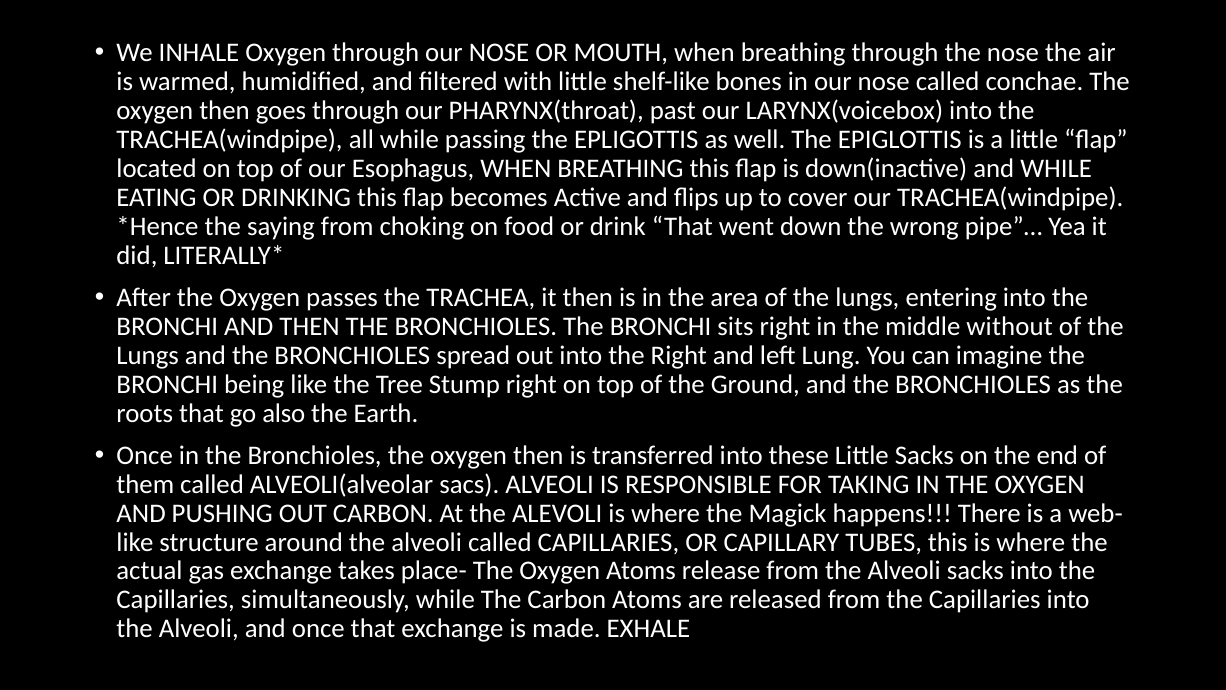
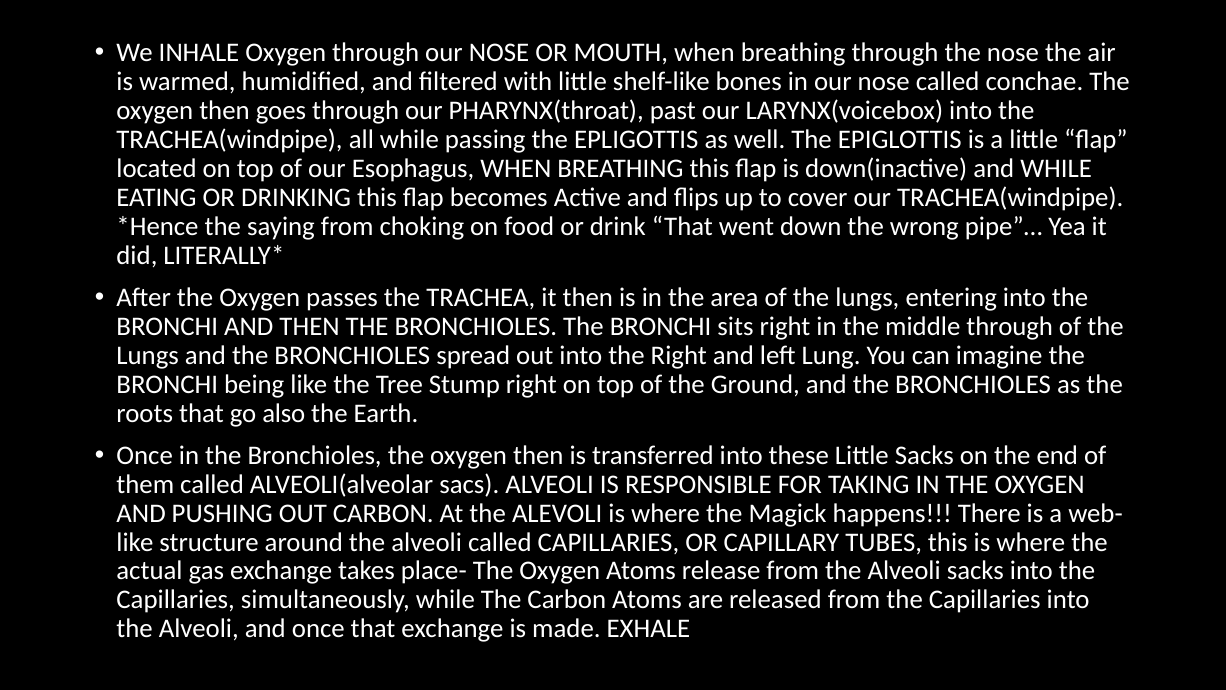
middle without: without -> through
